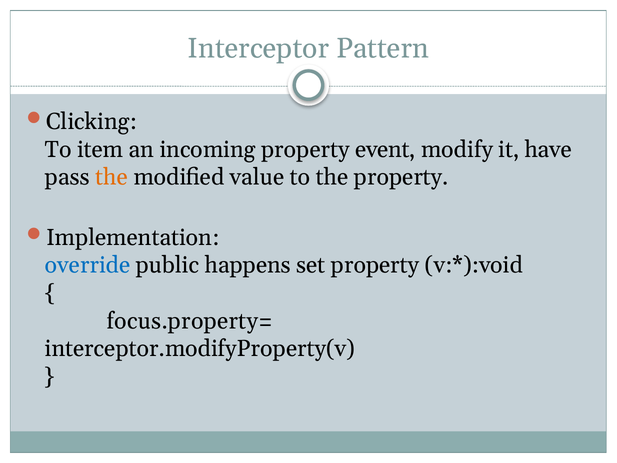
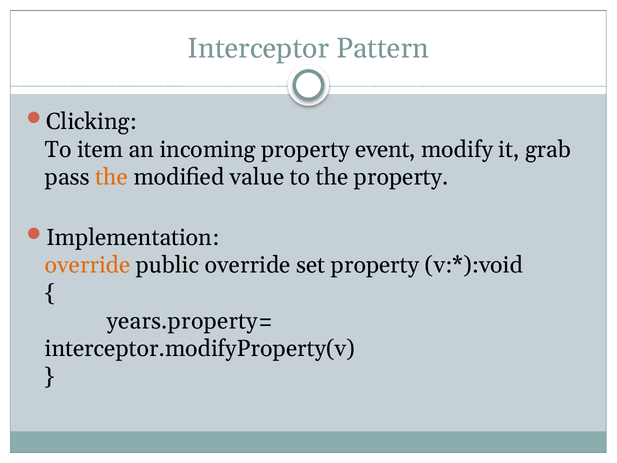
have: have -> grab
override at (88, 265) colour: blue -> orange
public happens: happens -> override
focus.property=: focus.property= -> years.property=
